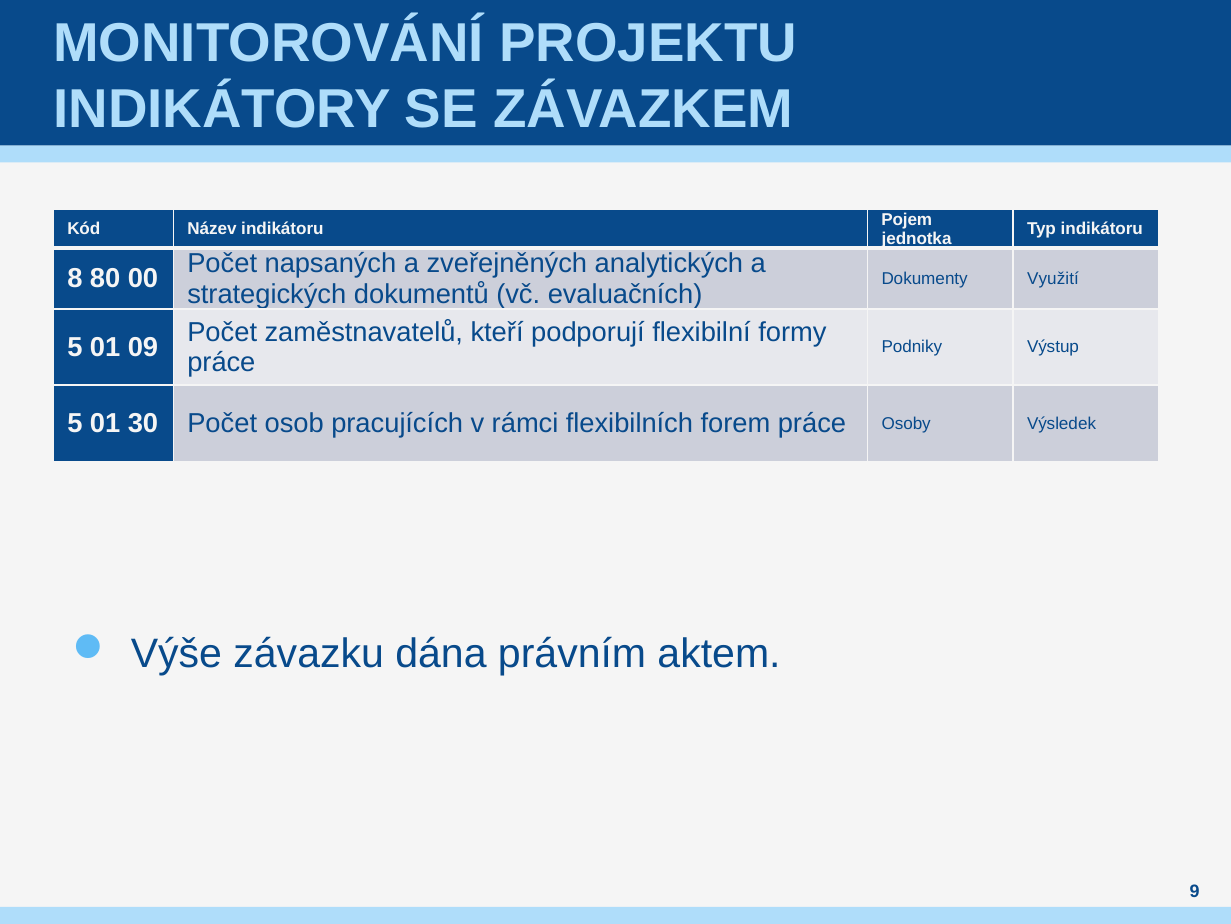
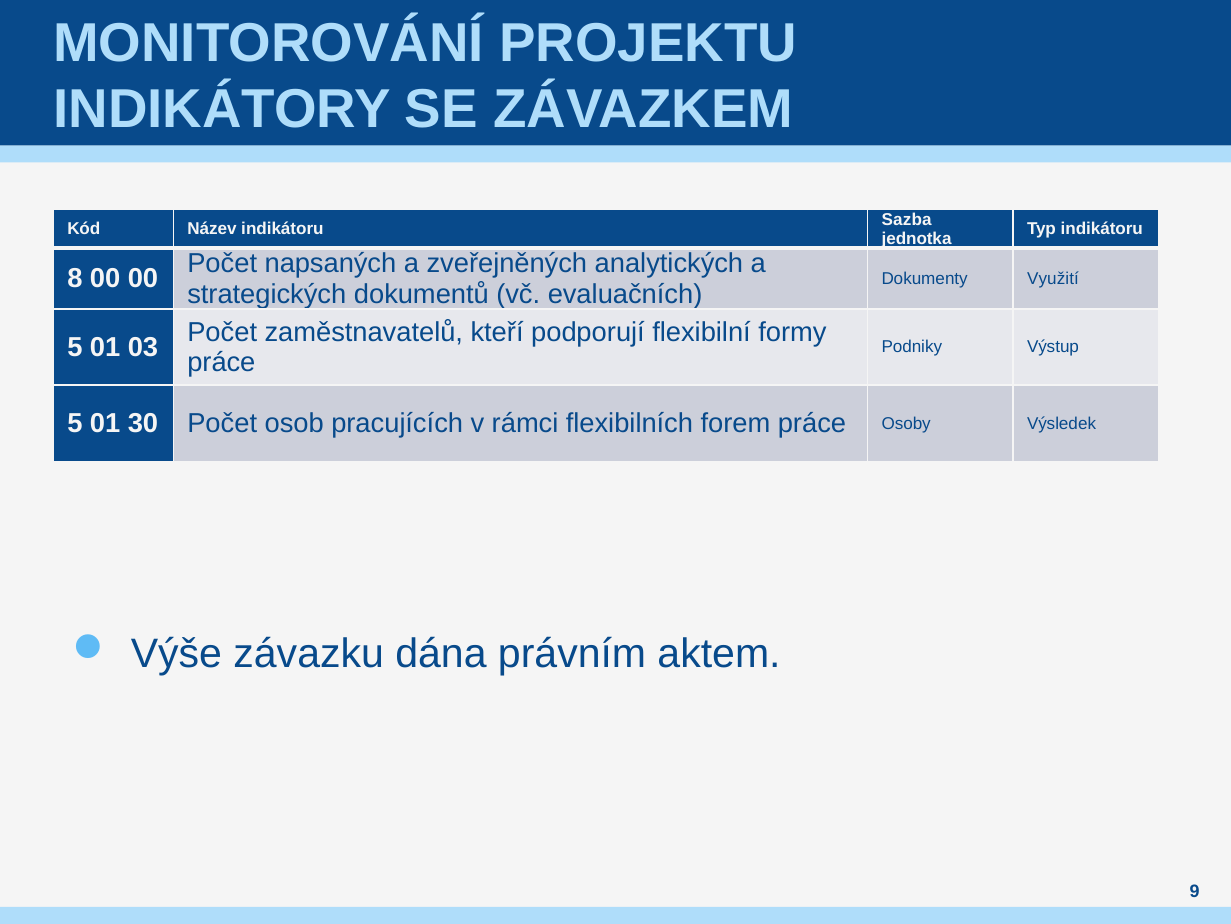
Pojem: Pojem -> Sazba
8 80: 80 -> 00
09: 09 -> 03
